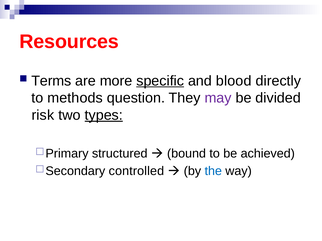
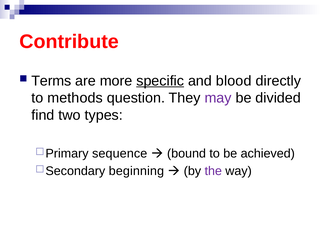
Resources: Resources -> Contribute
risk: risk -> find
types underline: present -> none
structured: structured -> sequence
controlled: controlled -> beginning
the colour: blue -> purple
